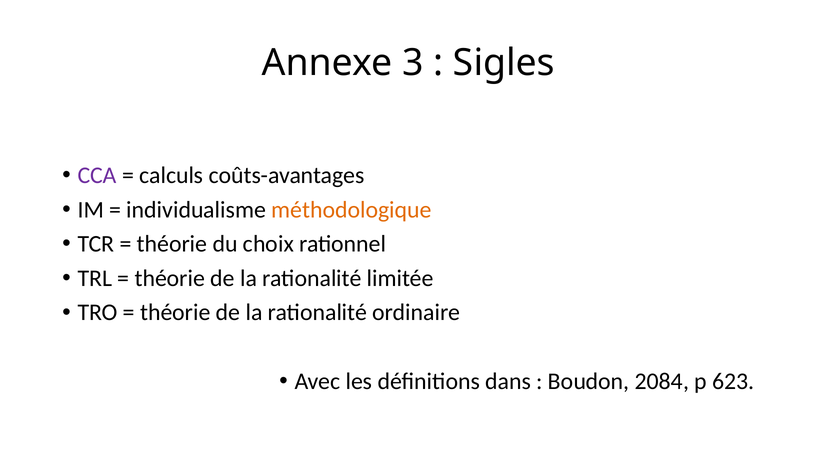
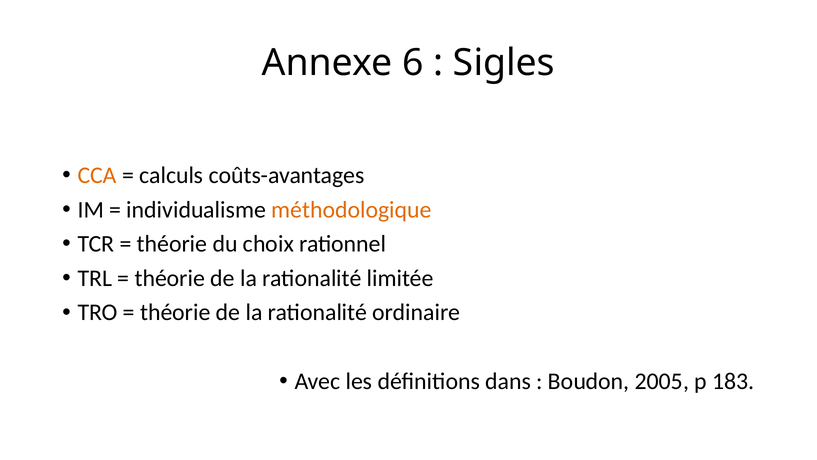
3: 3 -> 6
CCA colour: purple -> orange
2084: 2084 -> 2005
623: 623 -> 183
